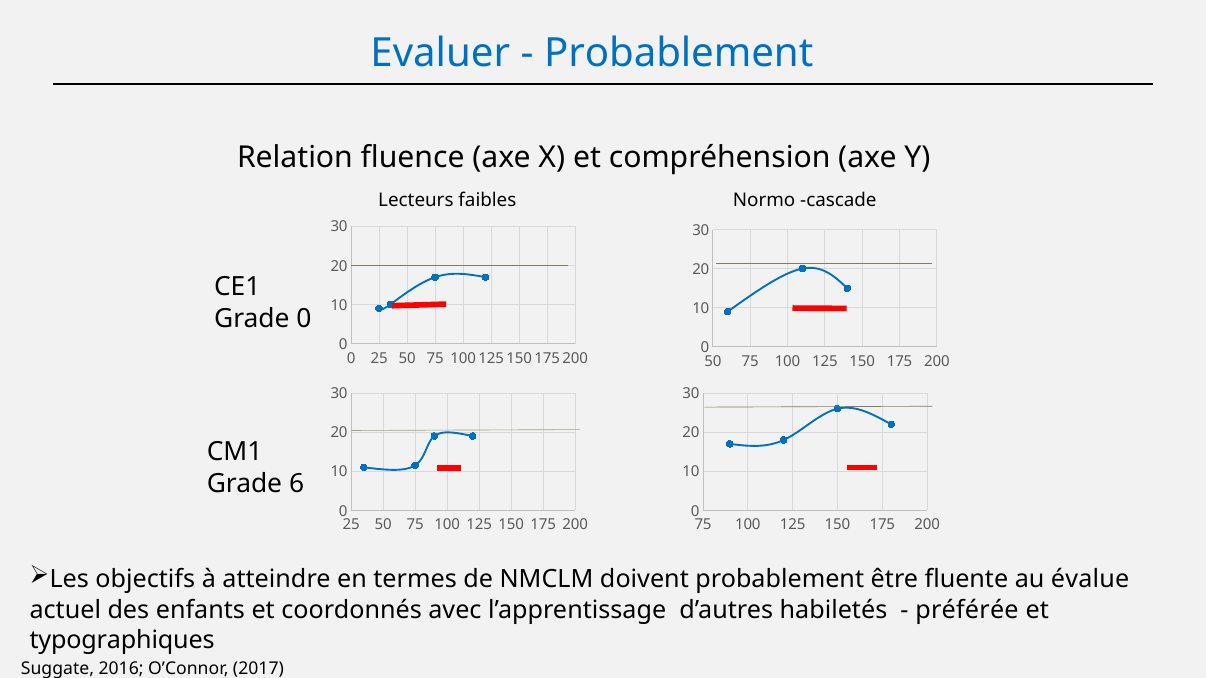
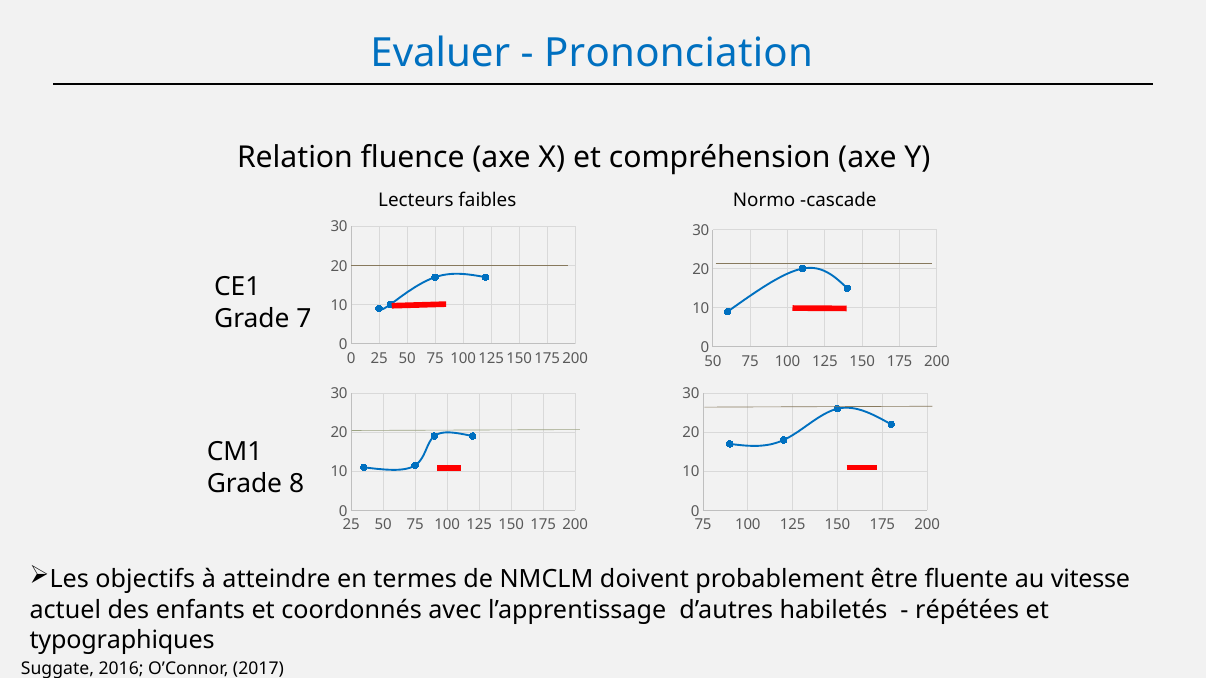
Probablement at (679, 53): Probablement -> Prononciation
Grade 0: 0 -> 7
6: 6 -> 8
évalue: évalue -> vitesse
préférée: préférée -> répétées
